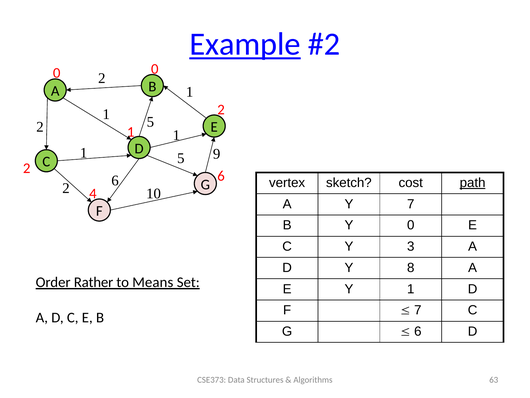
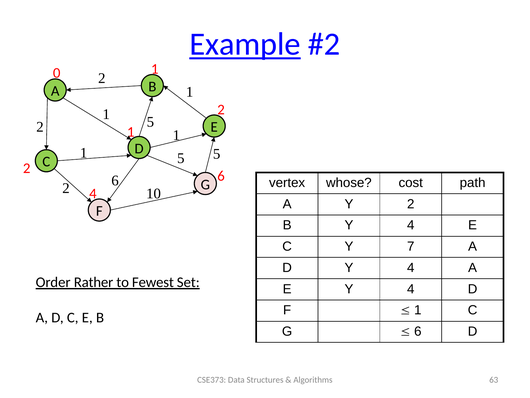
0 0: 0 -> 1
5 9: 9 -> 5
sketch: sketch -> whose
path underline: present -> none
Y 7: 7 -> 2
B Y 0: 0 -> 4
3: 3 -> 7
D Y 8: 8 -> 4
Means: Means -> Fewest
E Y 1: 1 -> 4
7 at (418, 310): 7 -> 1
